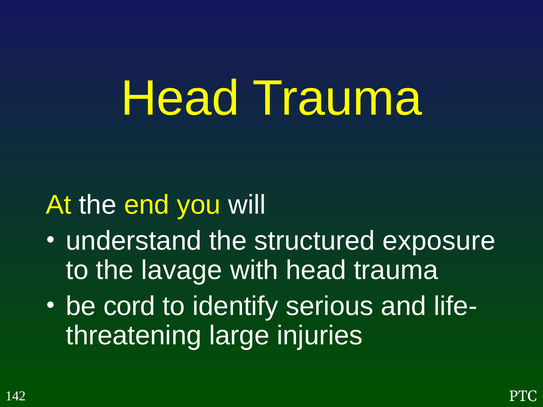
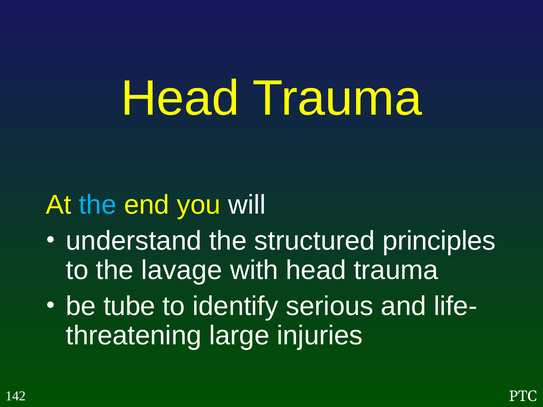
the at (98, 205) colour: white -> light blue
exposure: exposure -> principles
cord: cord -> tube
